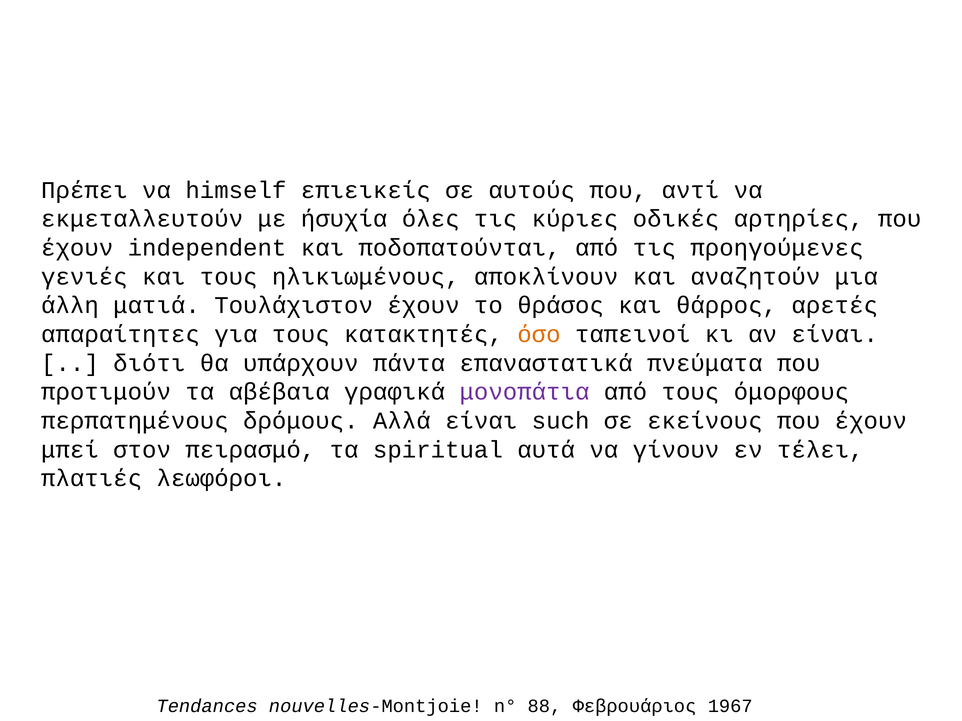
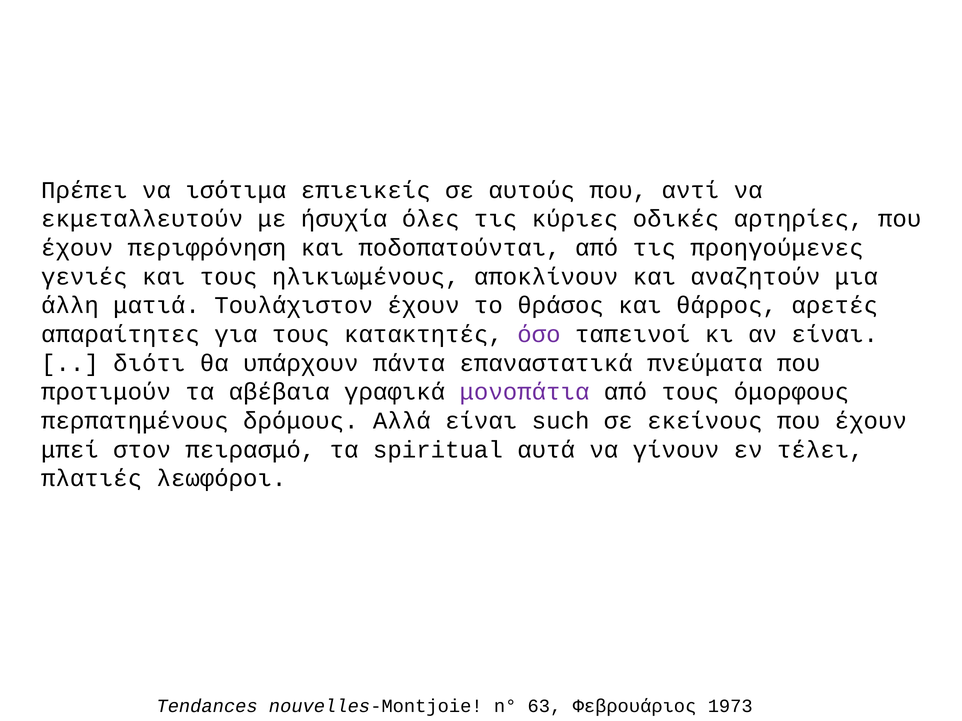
himself: himself -> ισότιμα
independent: independent -> περιφρόνηση
όσο colour: orange -> purple
88: 88 -> 63
1967: 1967 -> 1973
